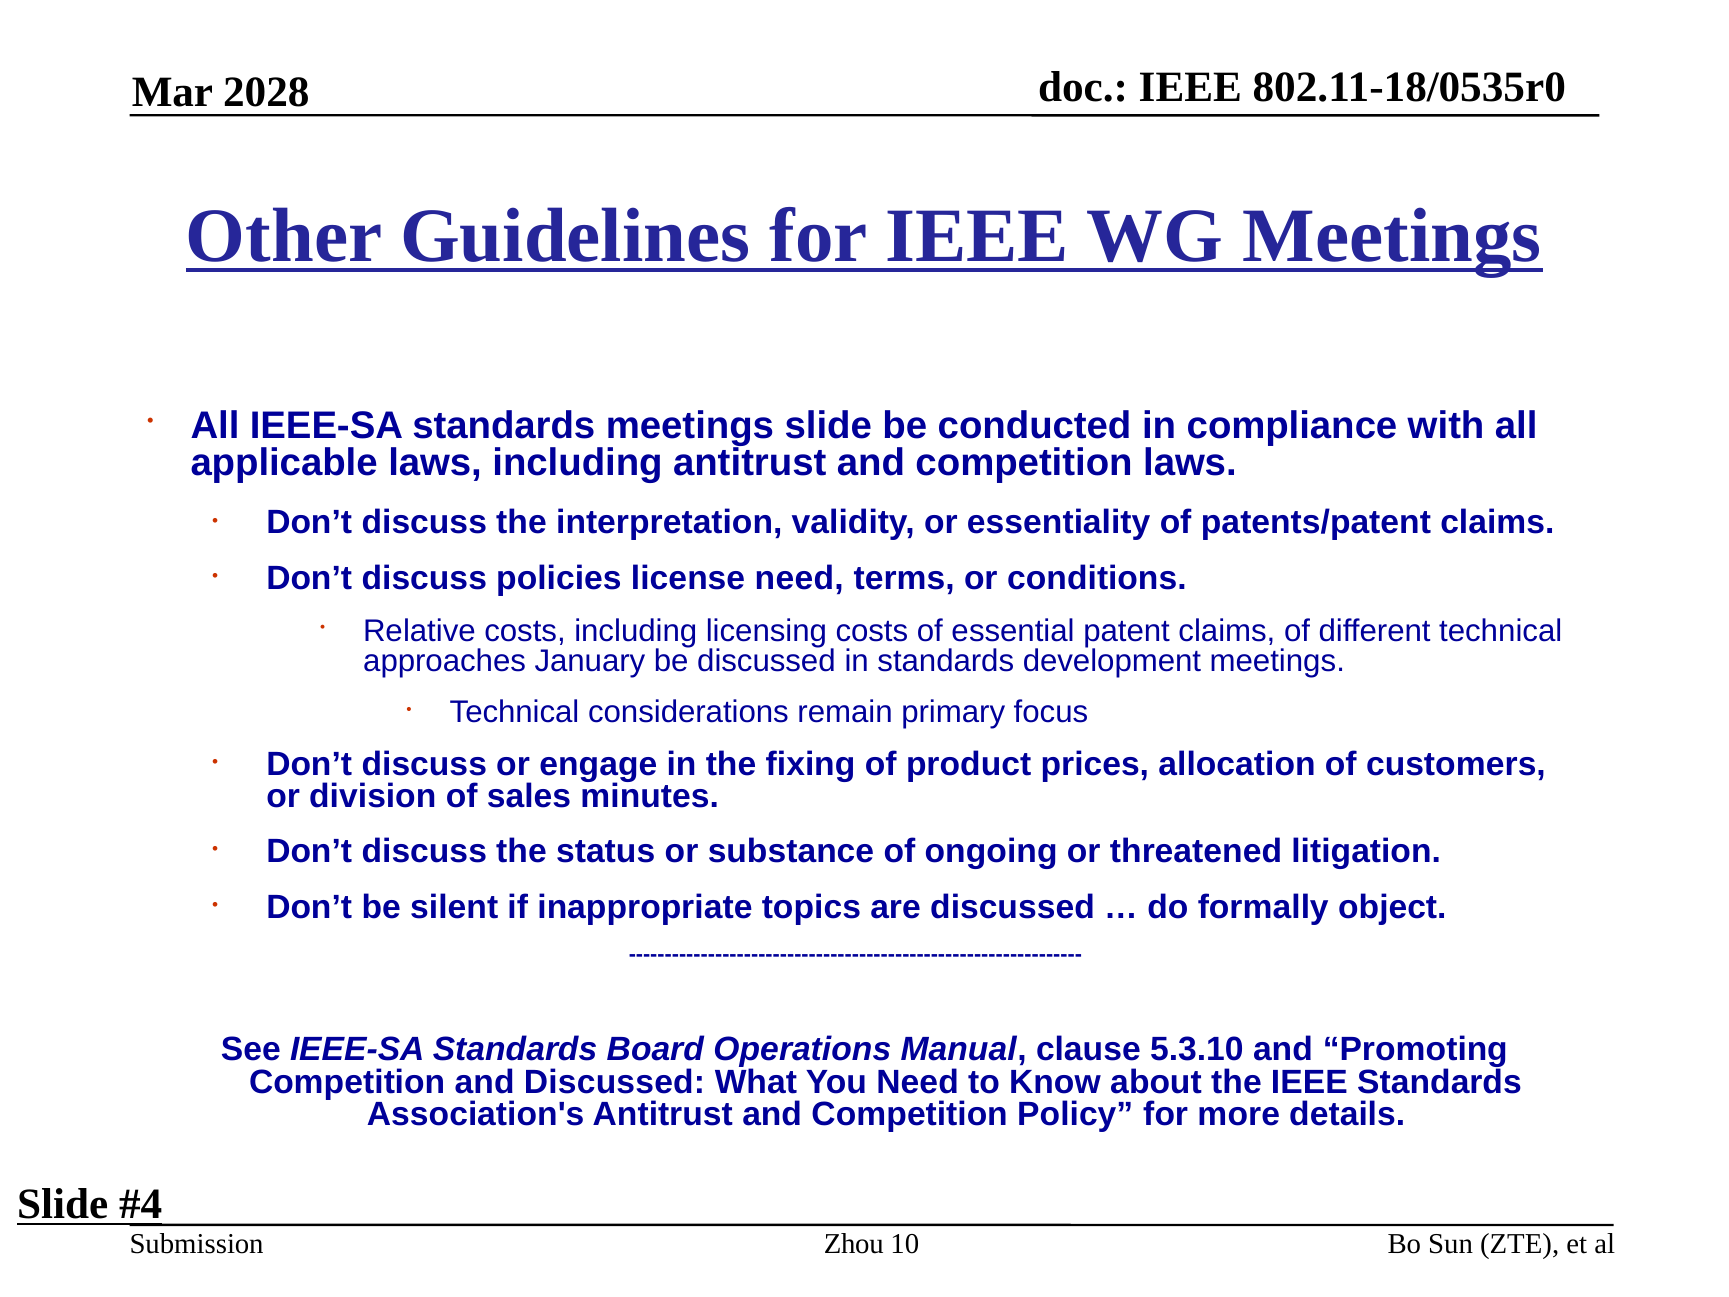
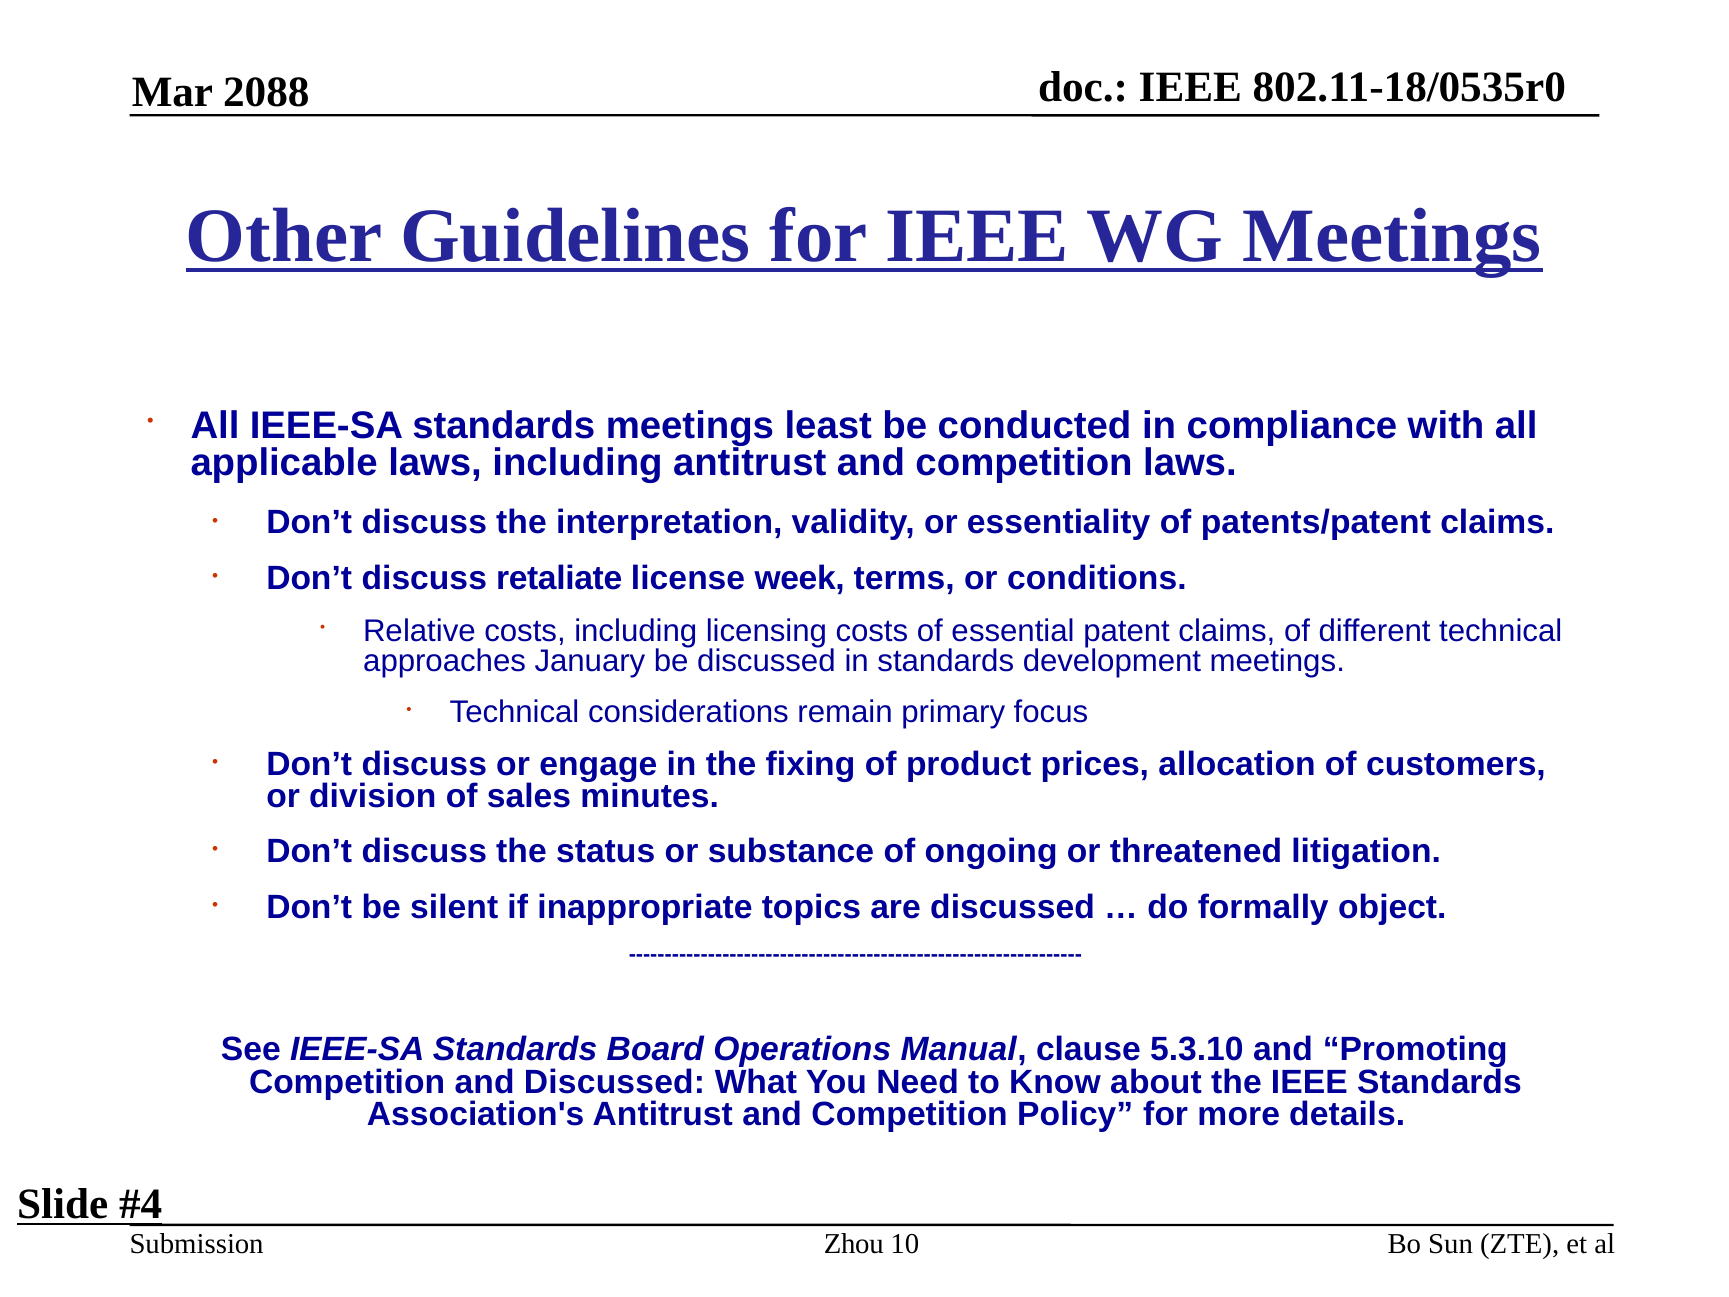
2028: 2028 -> 2088
meetings slide: slide -> least
policies: policies -> retaliate
license need: need -> week
